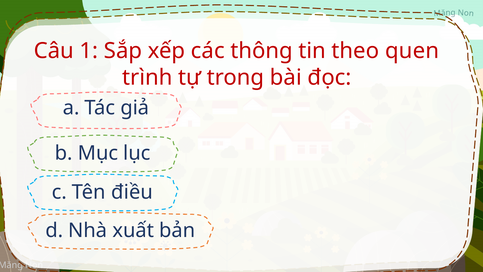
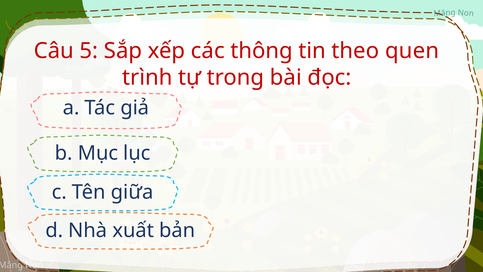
1: 1 -> 5
điều: điều -> giữa
